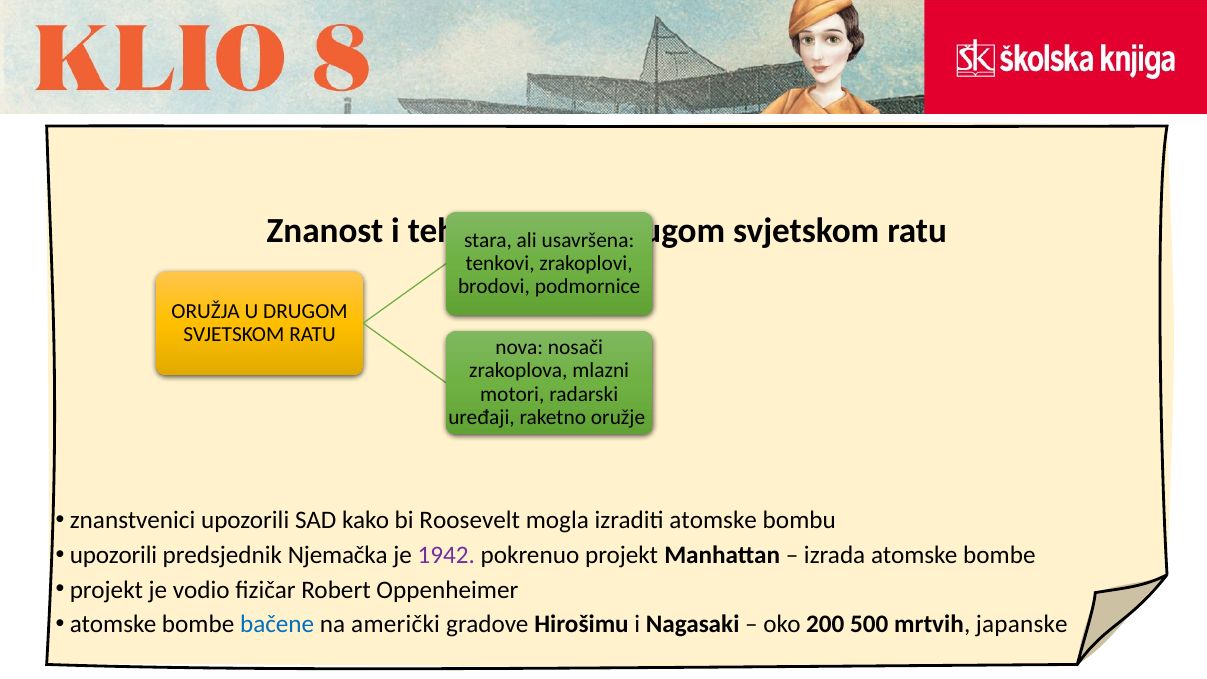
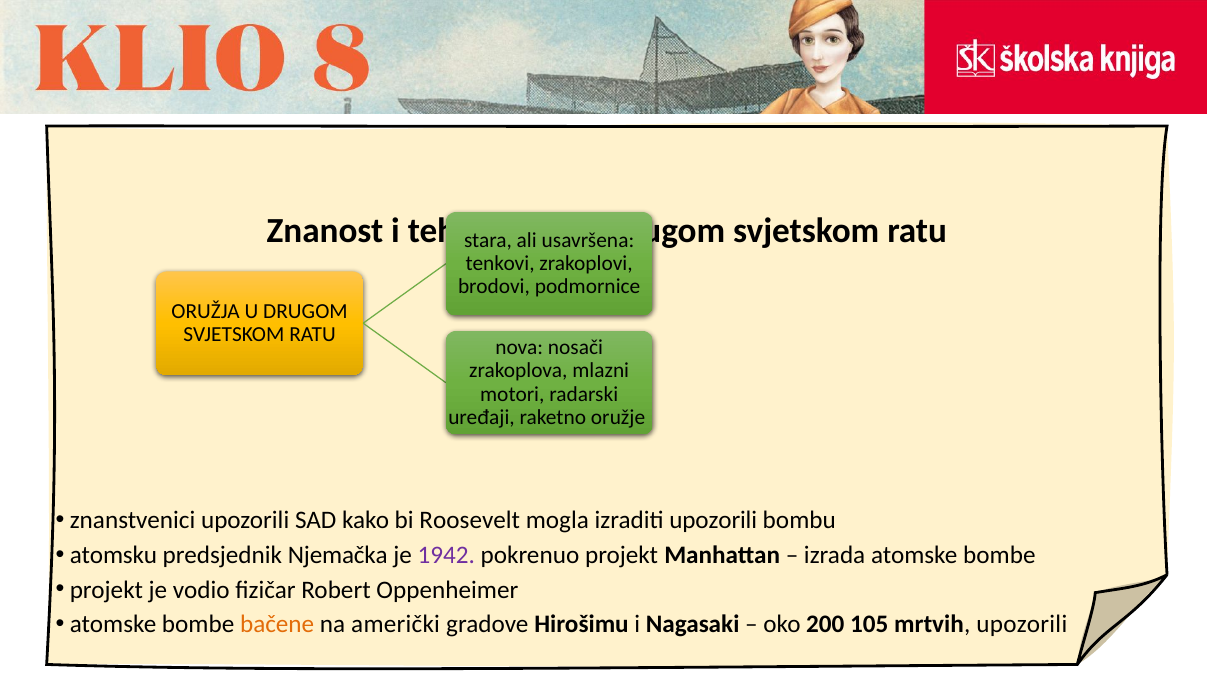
izraditi atomske: atomske -> upozorili
upozorili at (113, 555): upozorili -> atomsku
bačene colour: blue -> orange
500: 500 -> 105
mrtvih japanske: japanske -> upozorili
